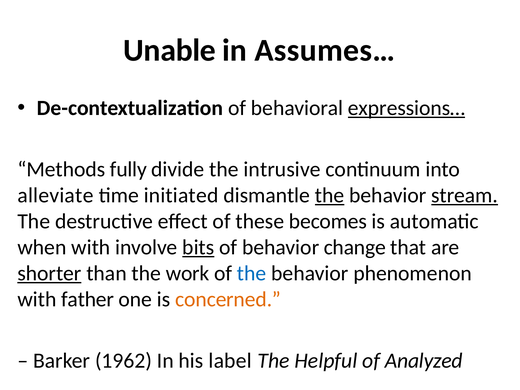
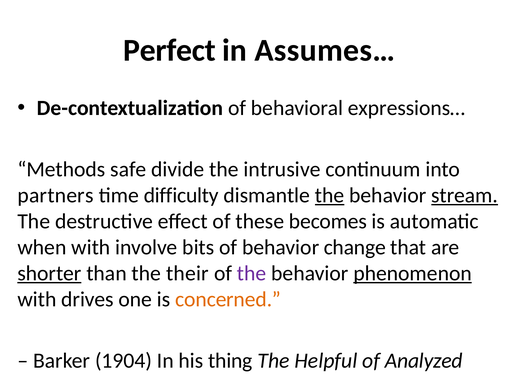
Unable: Unable -> Perfect
expressions… underline: present -> none
fully: fully -> safe
alleviate: alleviate -> partners
initiated: initiated -> difficulty
bits underline: present -> none
work: work -> their
the at (252, 273) colour: blue -> purple
phenomenon underline: none -> present
father: father -> drives
1962: 1962 -> 1904
label: label -> thing
